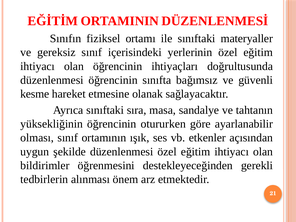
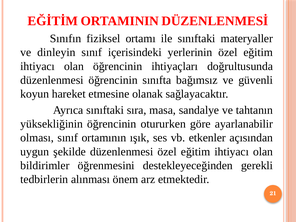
gereksiz: gereksiz -> dinleyin
kesme: kesme -> koyun
